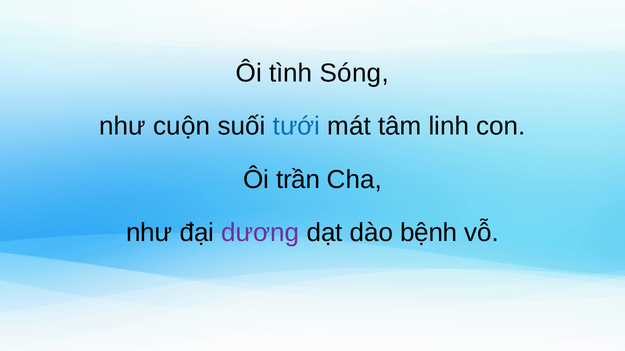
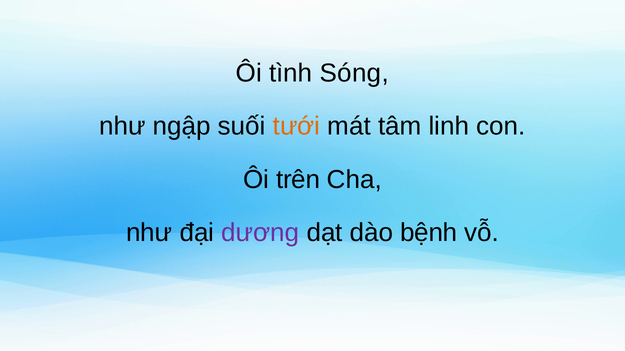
cuộn: cuộn -> ngập
tưới colour: blue -> orange
trần: trần -> trên
